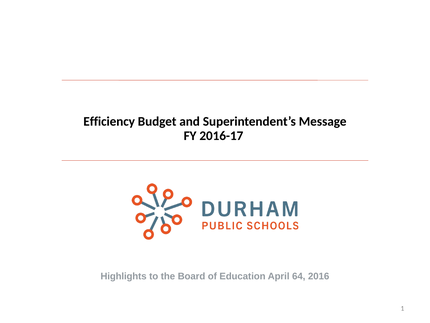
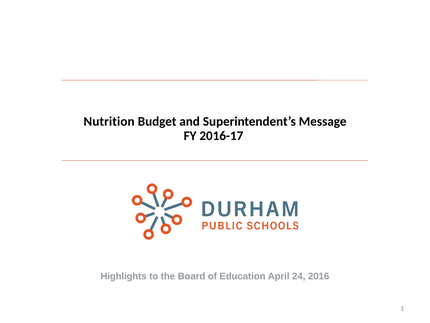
Efficiency: Efficiency -> Nutrition
64: 64 -> 24
